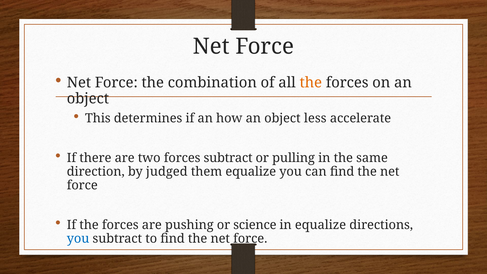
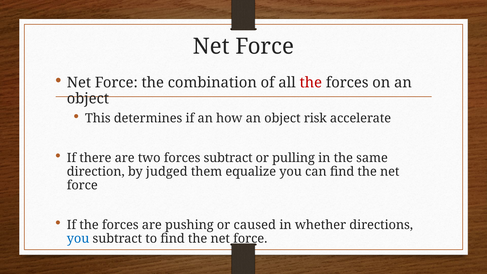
the at (311, 83) colour: orange -> red
less: less -> risk
science: science -> caused
in equalize: equalize -> whether
